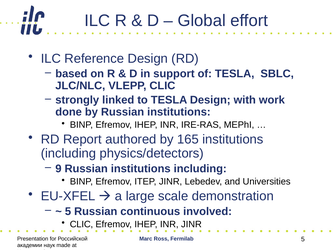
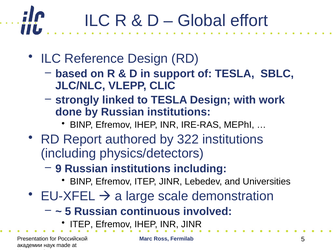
165: 165 -> 322
CLIC at (81, 224): CLIC -> ITEP
